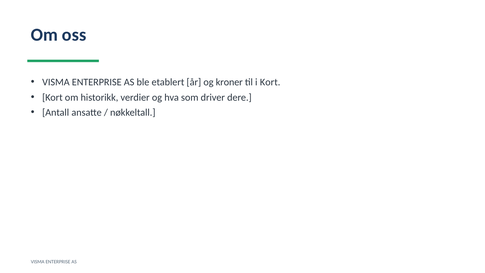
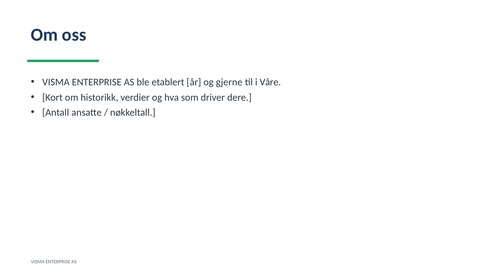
kroner: kroner -> gjerne
i Kort: Kort -> Våre
